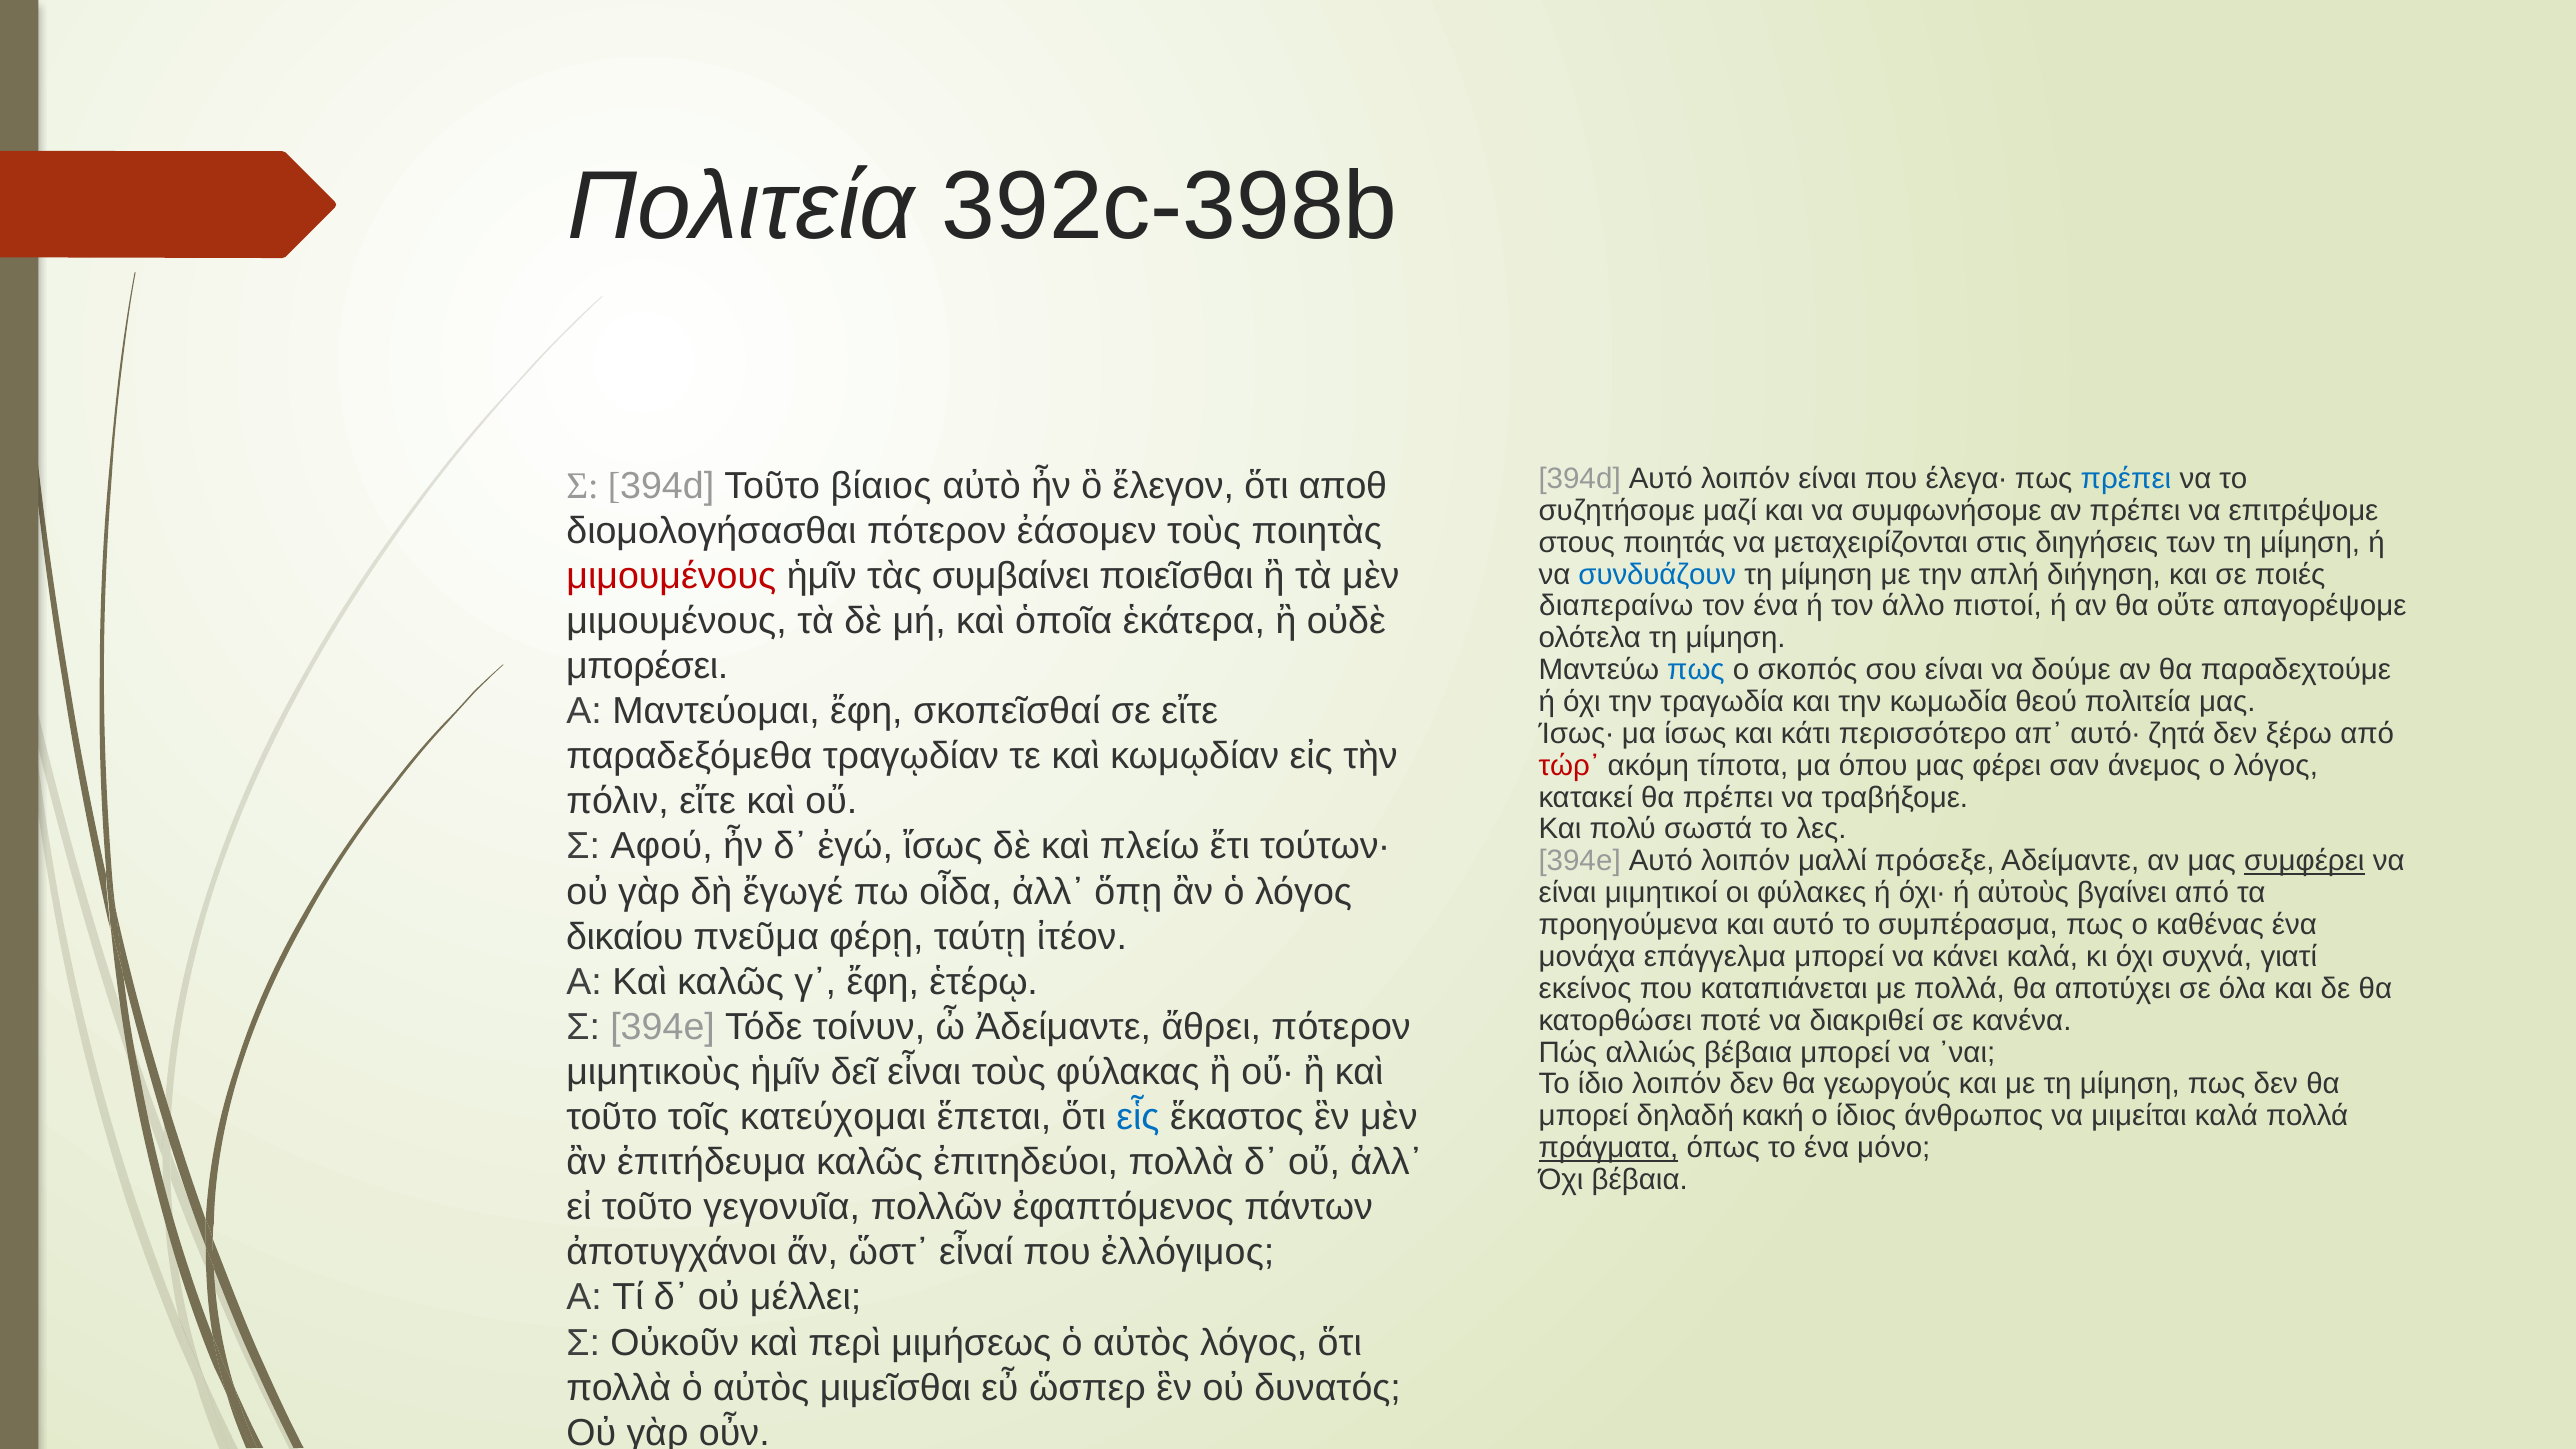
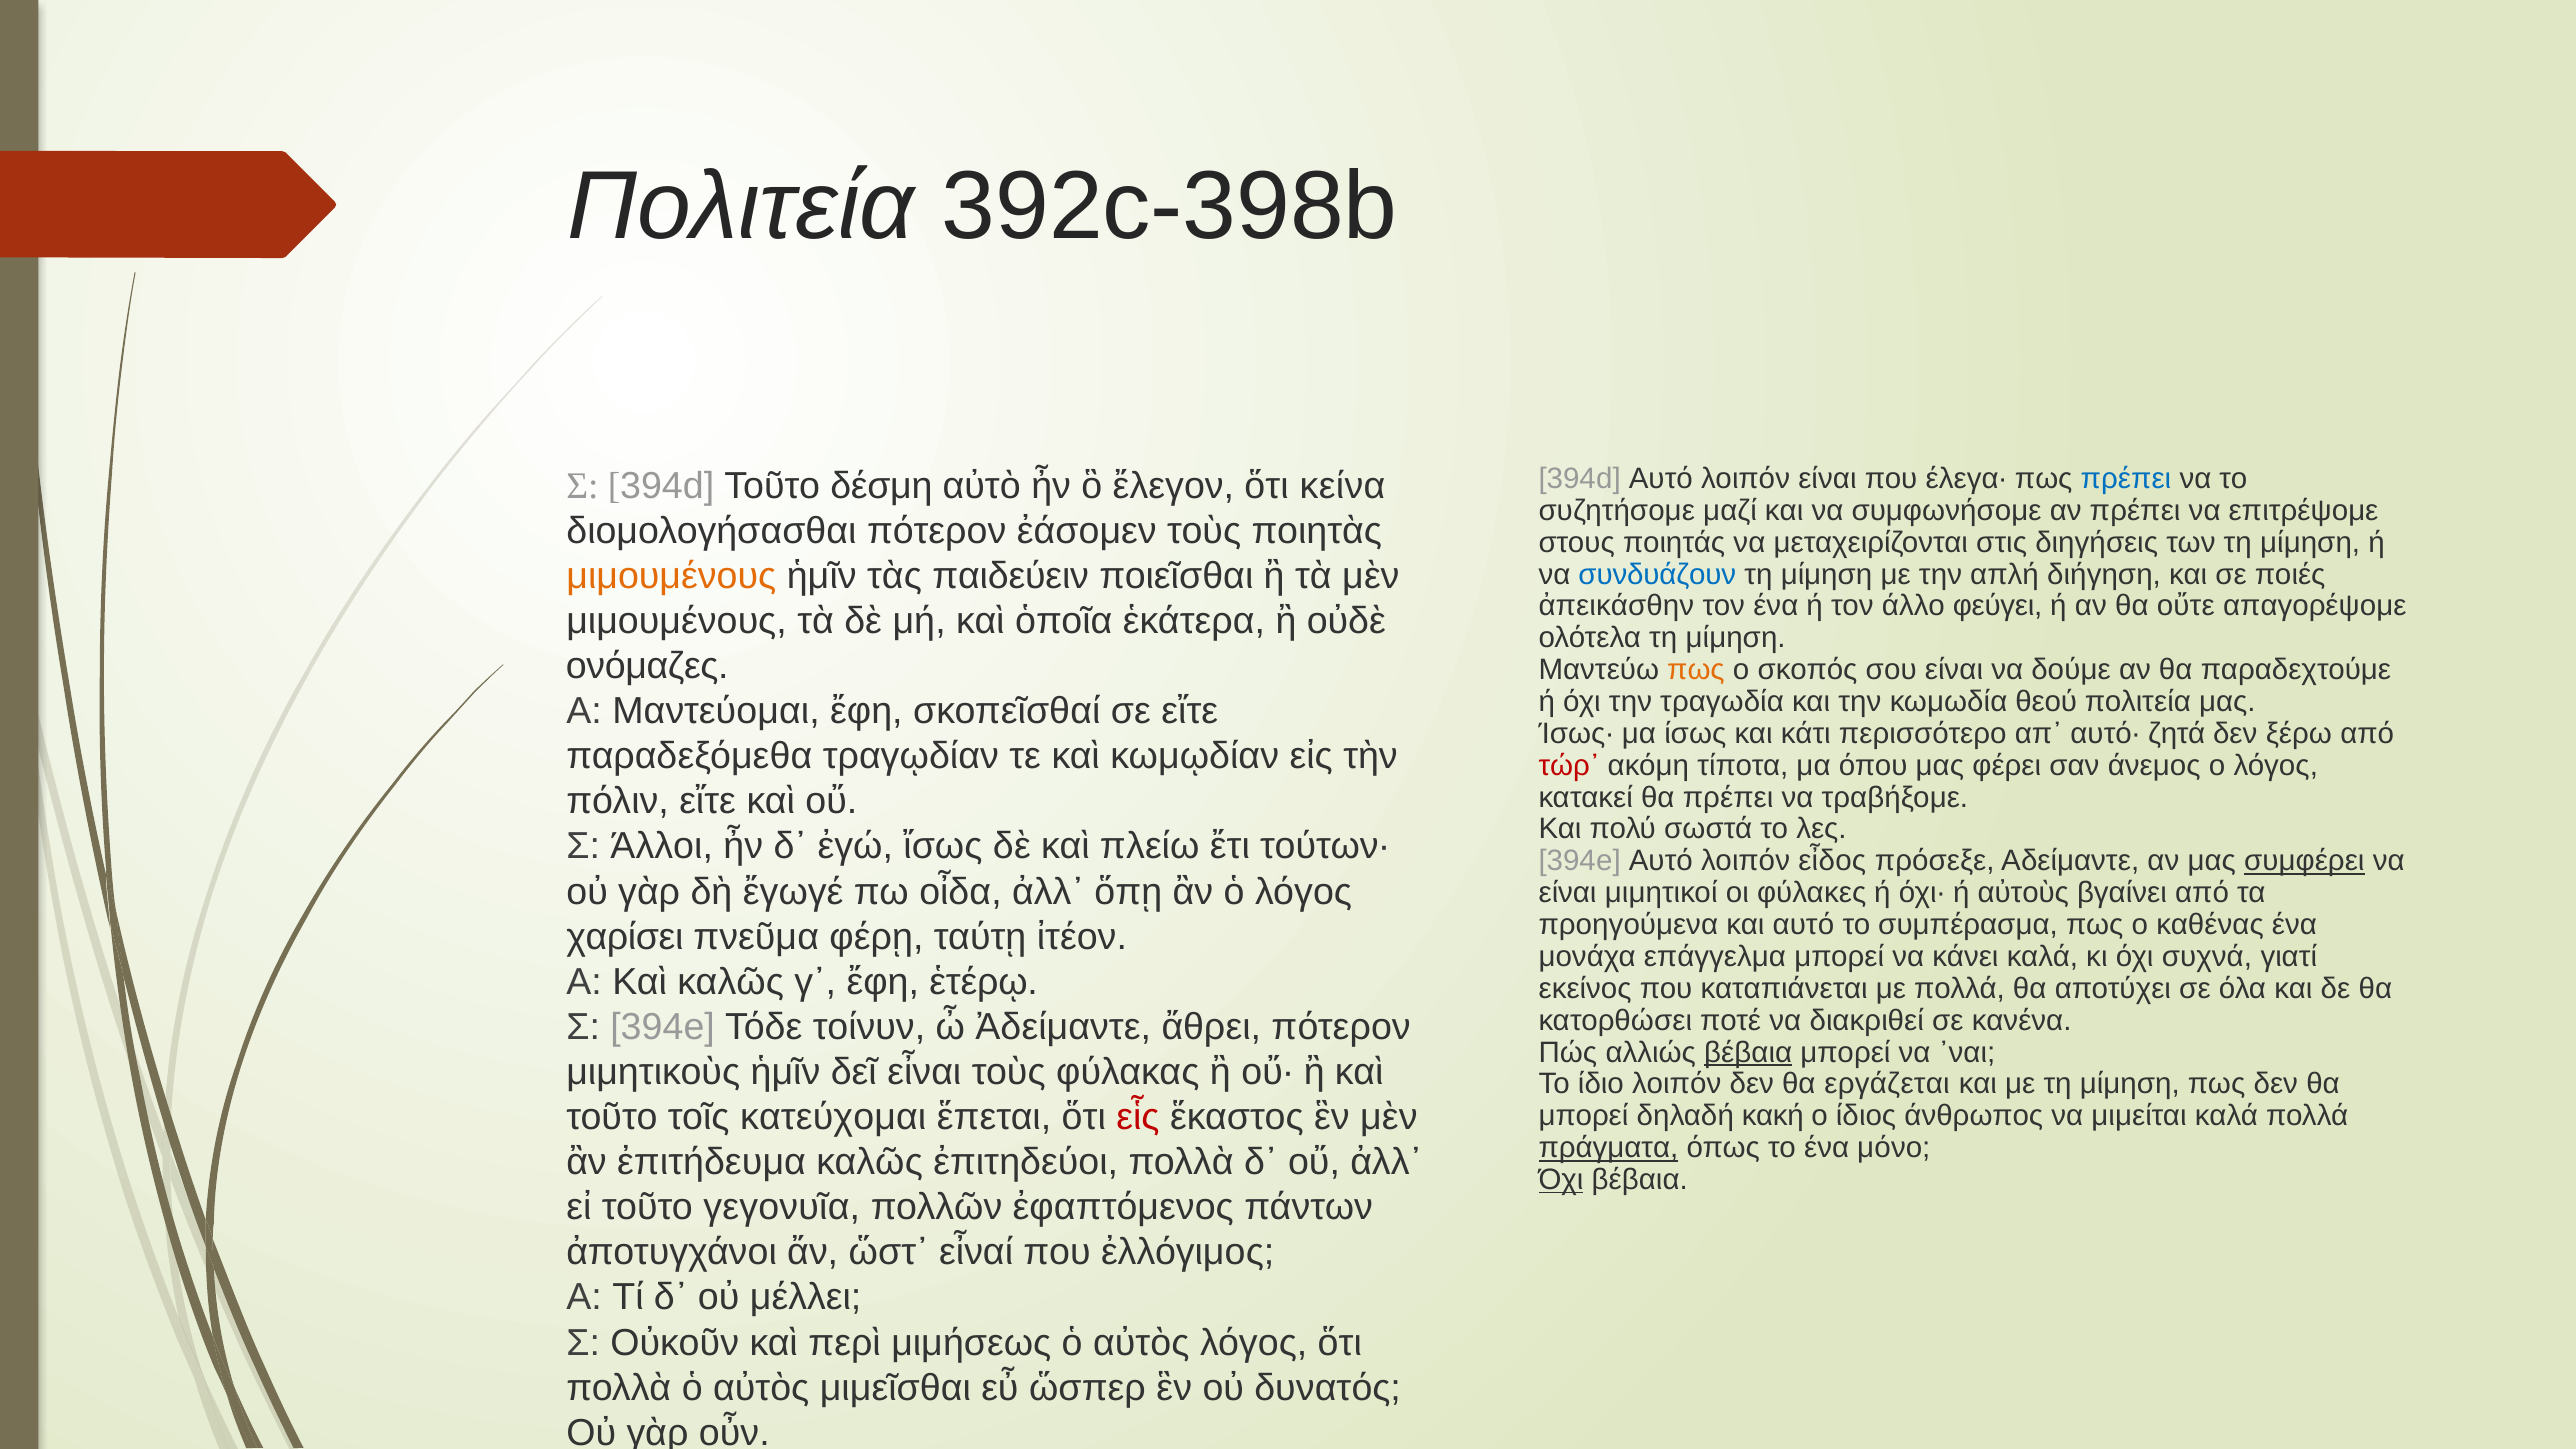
βίαιος: βίαιος -> δέσμη
αποθ: αποθ -> κείνα
μιμουμένους at (671, 576) colour: red -> orange
συμβαίνει: συμβαίνει -> παιδεύειν
διαπεραίνω: διαπεραίνω -> ἀπεικάσθην
πιστοί: πιστοί -> φεύγει
μπορέσει: μπορέσει -> ονόμαζες
πως at (1696, 670) colour: blue -> orange
Αφού: Αφού -> Άλλοι
μαλλί: μαλλί -> εἶδος
δικαίου: δικαίου -> χαρίσει
βέβαια at (1748, 1052) underline: none -> present
γεωργούς: γεωργούς -> εργάζεται
εἷς colour: blue -> red
Όχι at (1561, 1180) underline: none -> present
